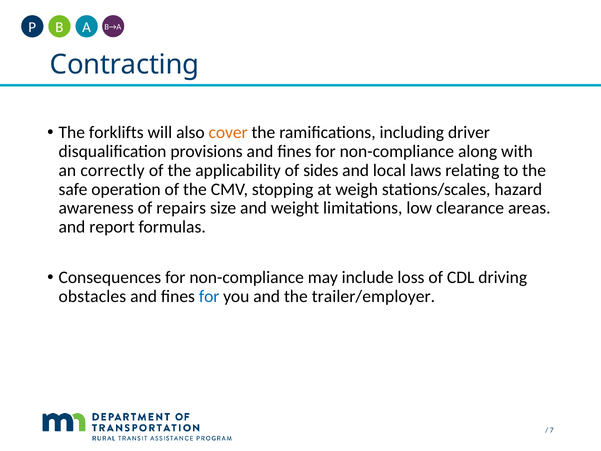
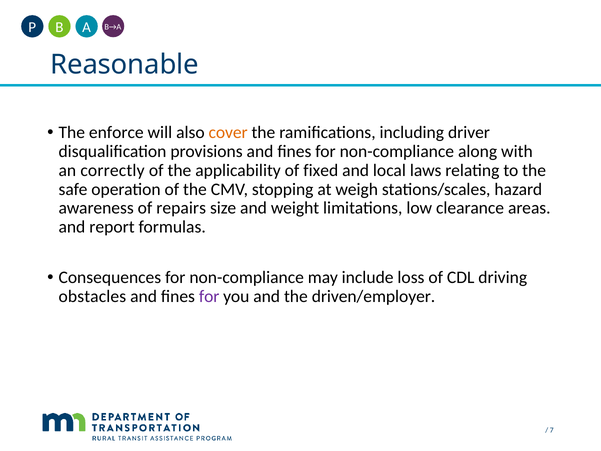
Contracting: Contracting -> Reasonable
forklifts: forklifts -> enforce
sides: sides -> fixed
for at (209, 296) colour: blue -> purple
trailer/employer: trailer/employer -> driven/employer
